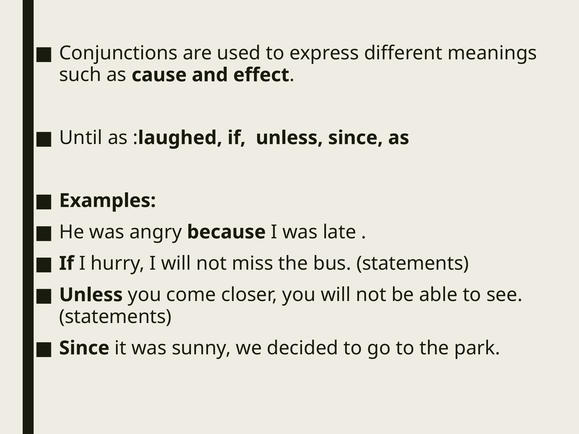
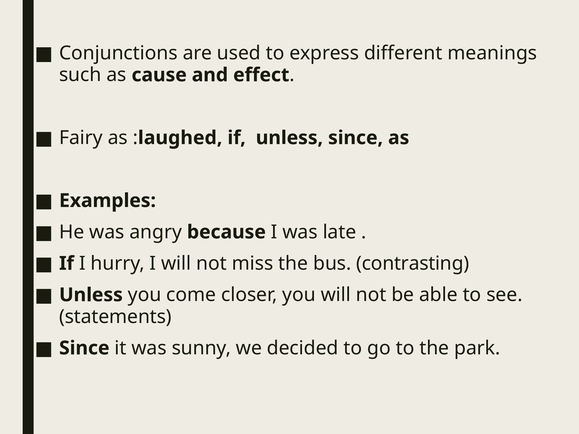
Until: Until -> Fairy
bus statements: statements -> contrasting
